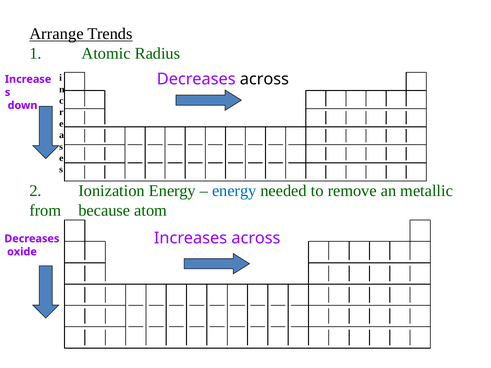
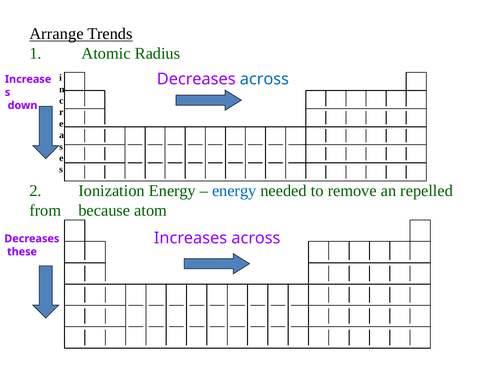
across at (264, 79) colour: black -> blue
metallic: metallic -> repelled
oxide: oxide -> these
